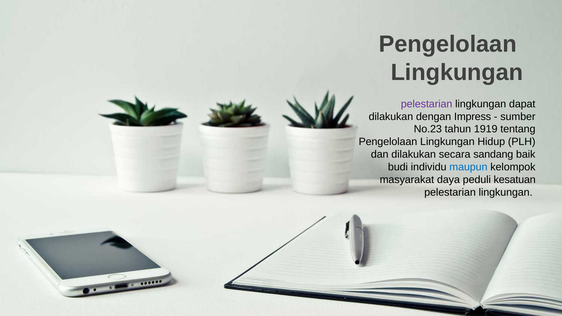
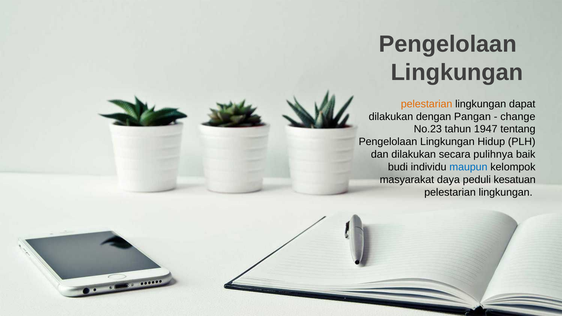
pelestarian at (427, 104) colour: purple -> orange
Impress: Impress -> Pangan
sumber: sumber -> change
1919: 1919 -> 1947
sandang: sandang -> pulihnya
